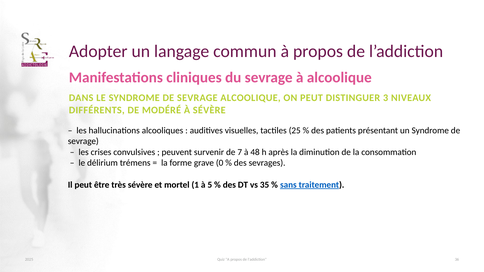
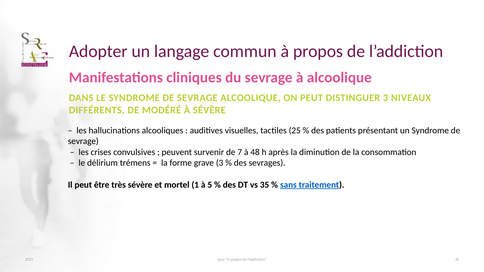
grave 0: 0 -> 3
